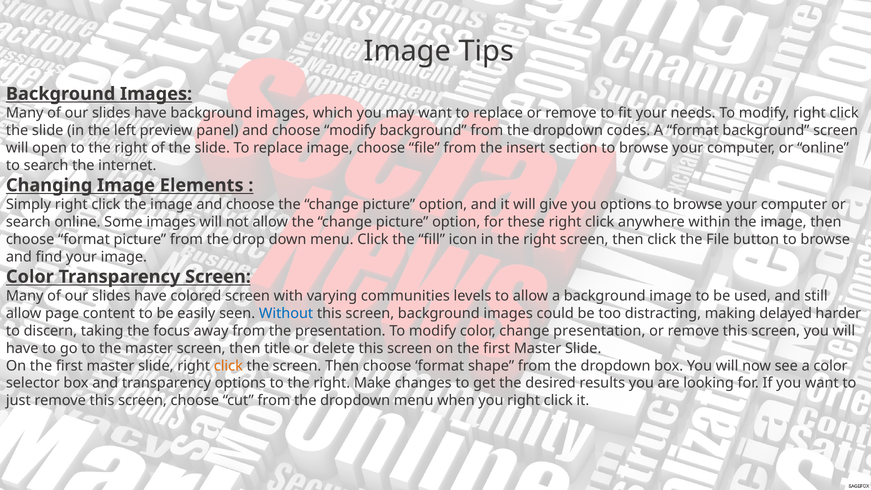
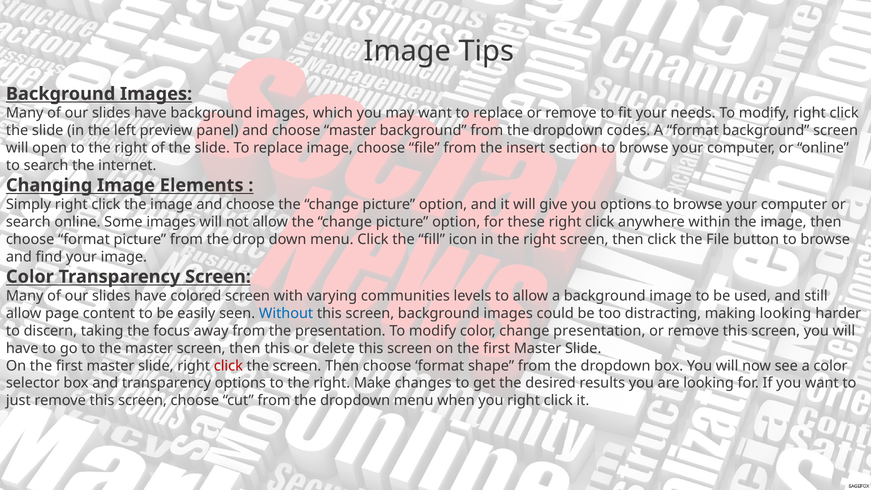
choose modify: modify -> master
making delayed: delayed -> looking
then title: title -> this
click at (228, 366) colour: orange -> red
